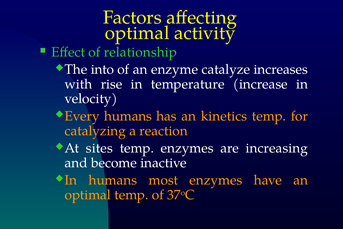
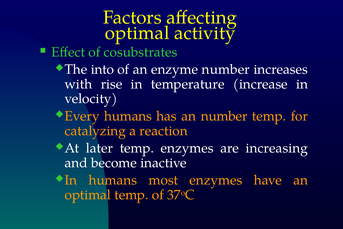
relationship: relationship -> cosubstrates
enzyme catalyze: catalyze -> number
an kinetics: kinetics -> number
sites: sites -> later
